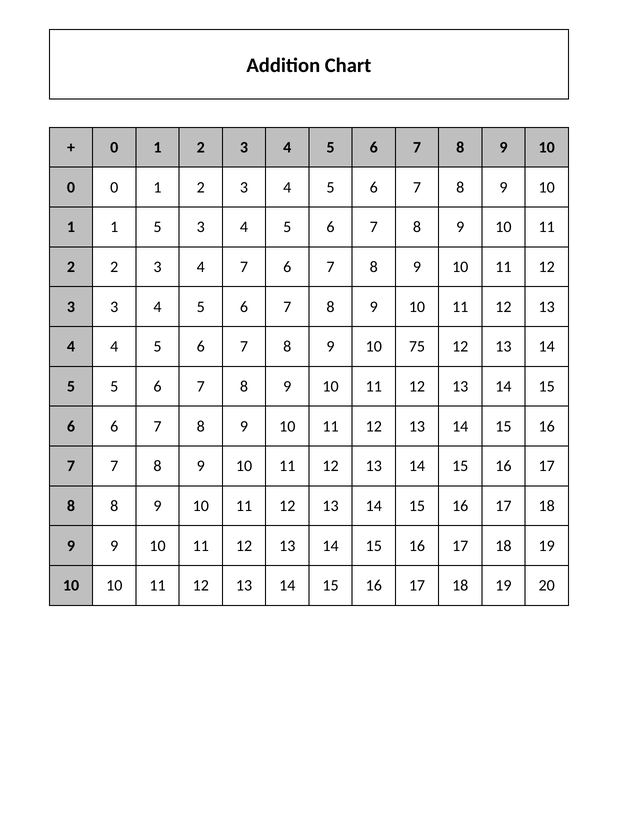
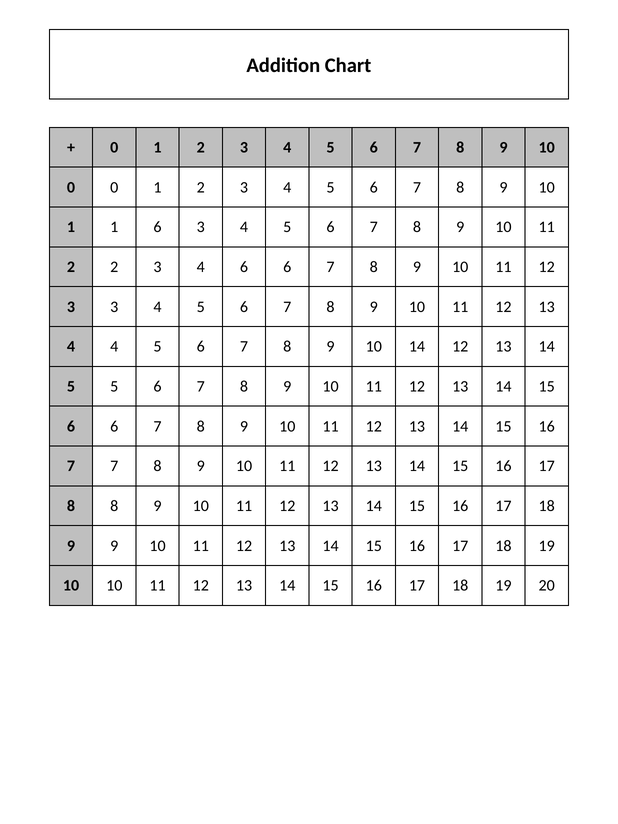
1 5: 5 -> 6
4 7: 7 -> 6
10 75: 75 -> 14
